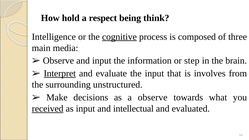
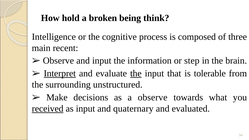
respect: respect -> broken
cognitive underline: present -> none
media: media -> recent
the at (136, 73) underline: none -> present
involves: involves -> tolerable
intellectual: intellectual -> quaternary
